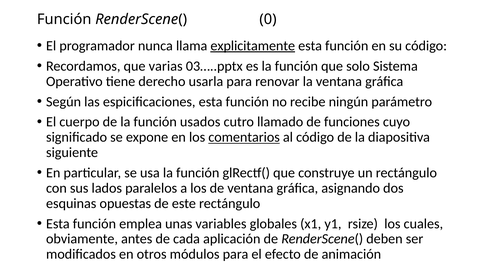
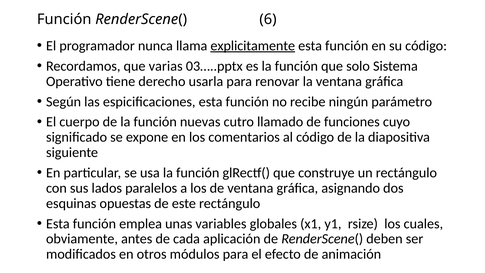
0: 0 -> 6
usados: usados -> nuevas
comentarios underline: present -> none
